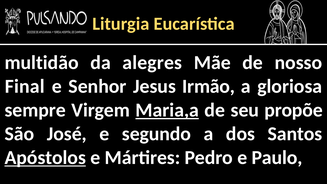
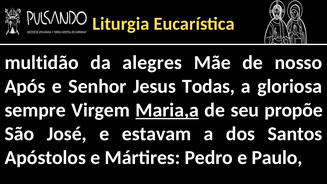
Final: Final -> Após
Irmão: Irmão -> Todas
segundo: segundo -> estavam
Apóstolos underline: present -> none
